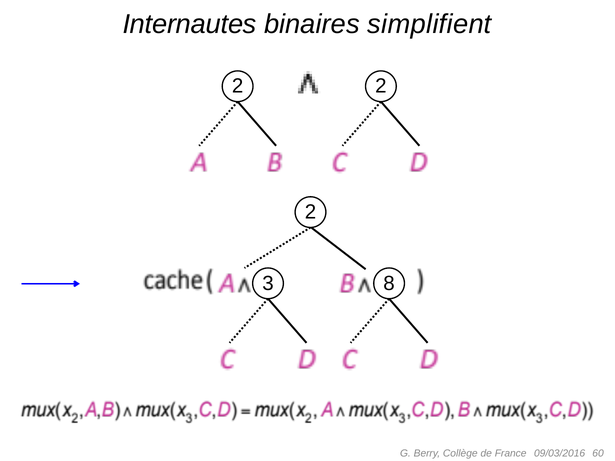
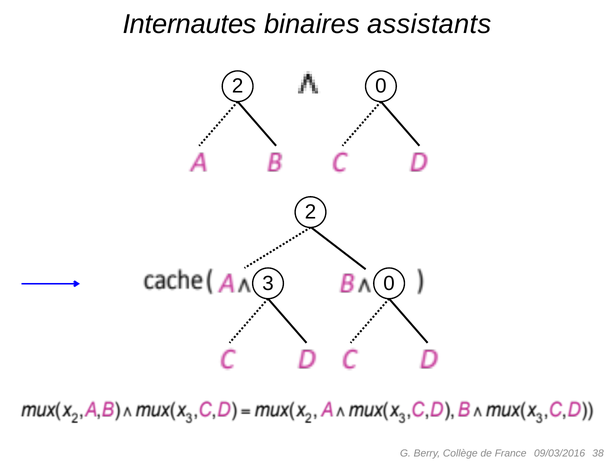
simplifient: simplifient -> assistants
2 at (381, 86): 2 -> 0
3 8: 8 -> 0
60: 60 -> 38
